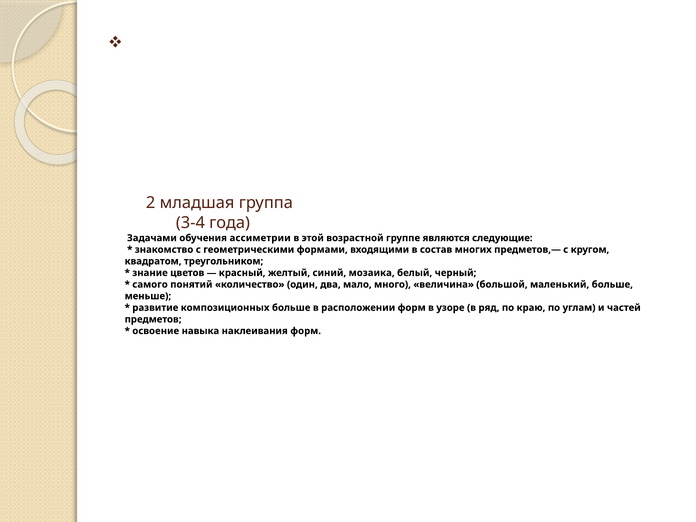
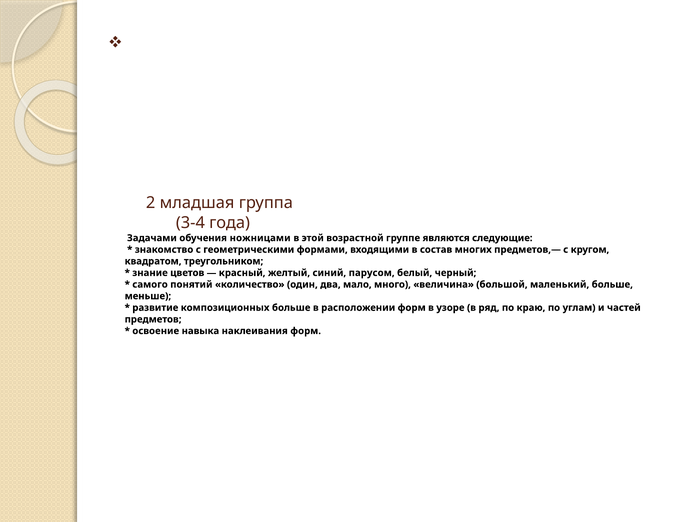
ассиметрии: ассиметрии -> ножницами
мозаика: мозаика -> парусом
